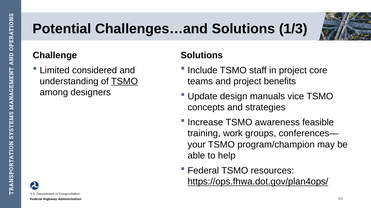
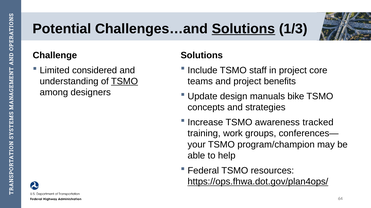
Solutions at (243, 29) underline: none -> present
vice: vice -> bike
feasible: feasible -> tracked
